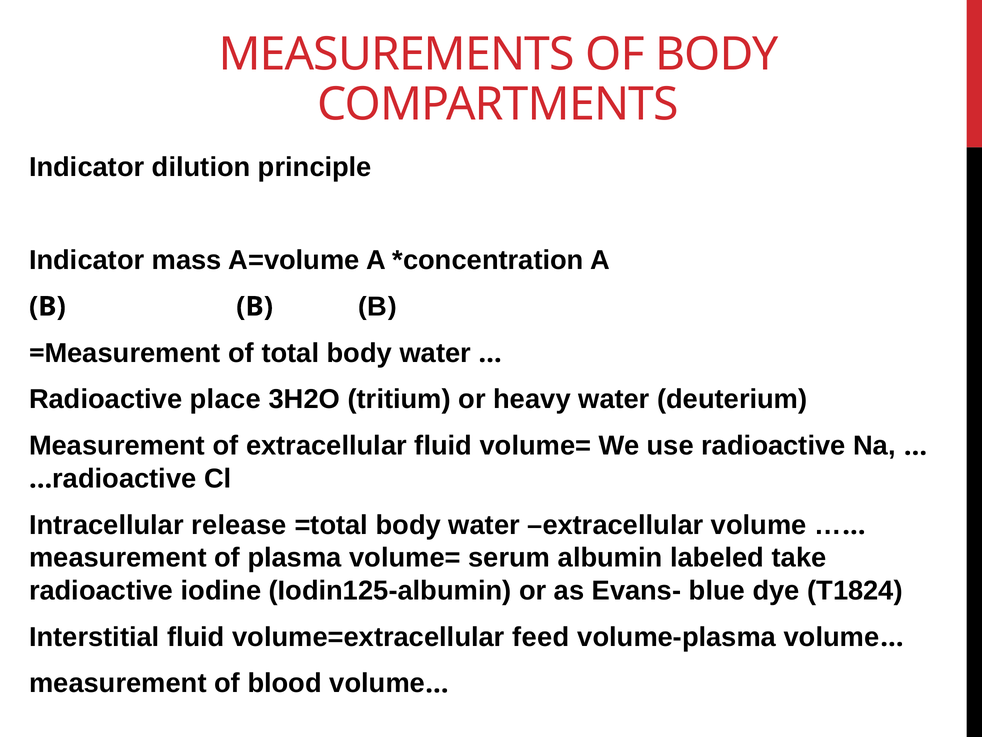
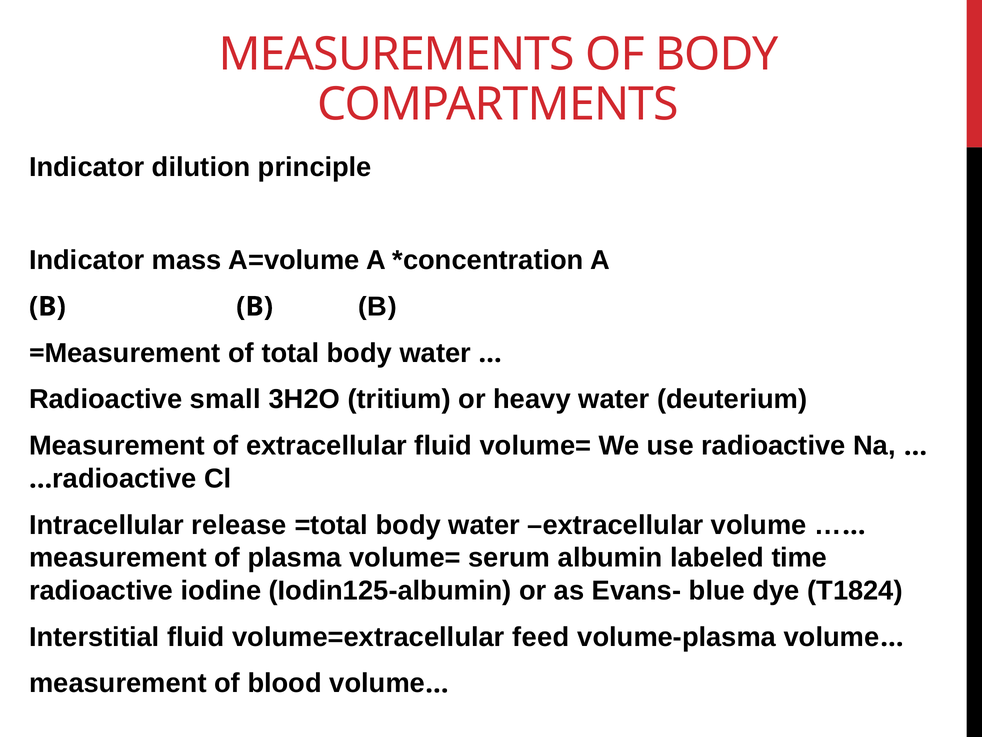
place: place -> small
take: take -> time
